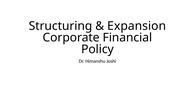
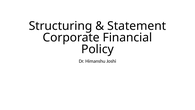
Expansion: Expansion -> Statement
